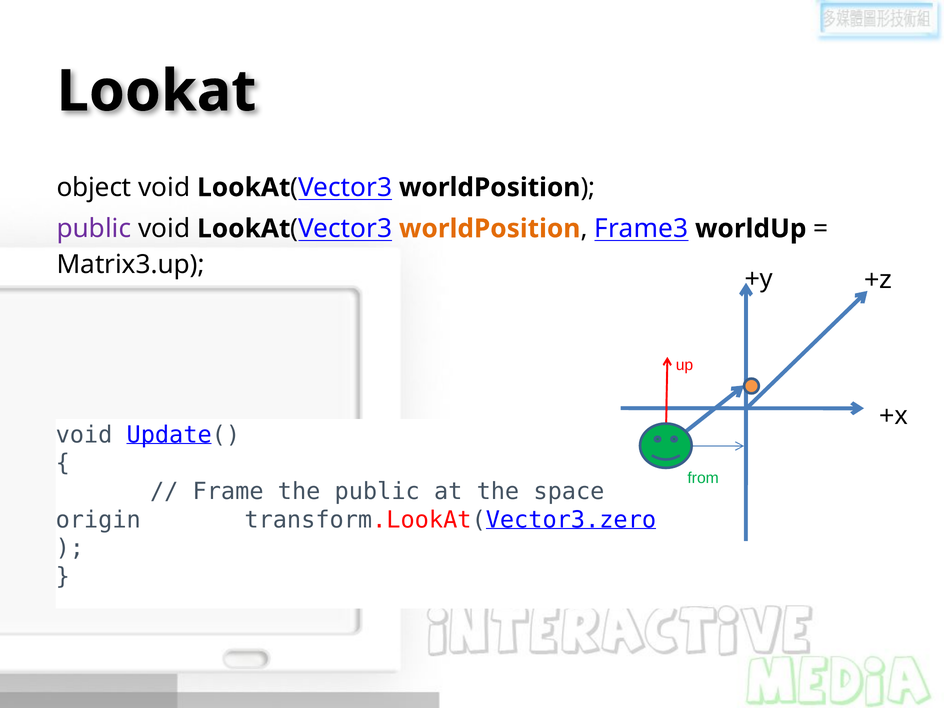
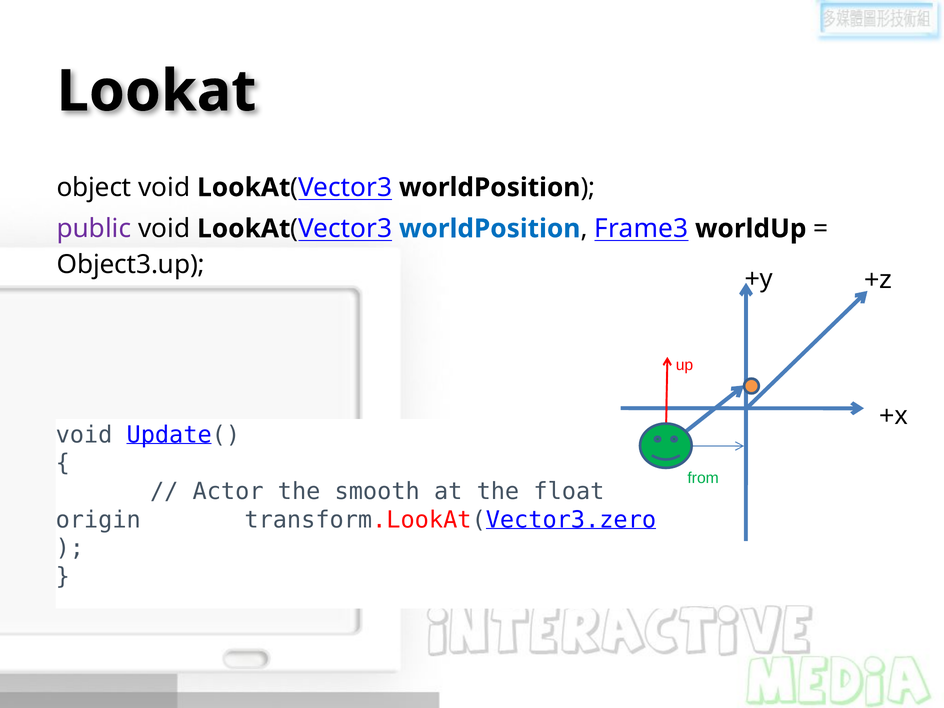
worldPosition at (490, 229) colour: orange -> blue
Matrix3.up: Matrix3.up -> Object3.up
Frame: Frame -> Actor
the public: public -> smooth
space: space -> float
